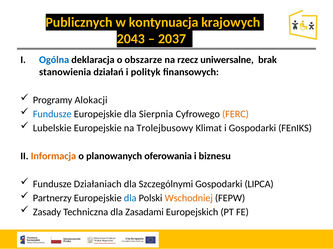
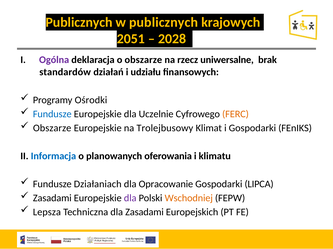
w kontynuacja: kontynuacja -> publicznych
2043: 2043 -> 2051
2037: 2037 -> 2028
Ogólna colour: blue -> purple
stanowienia: stanowienia -> standardów
polityk: polityk -> udziału
Alokacji: Alokacji -> Ośrodki
Sierpnia: Sierpnia -> Uczelnie
Lubelskie at (52, 128): Lubelskie -> Obszarze
Informacja colour: orange -> blue
biznesu: biznesu -> klimatu
Szczególnymi: Szczególnymi -> Opracowanie
Partnerzy at (52, 199): Partnerzy -> Zasadami
dla at (130, 199) colour: blue -> purple
Zasady: Zasady -> Lepsza
